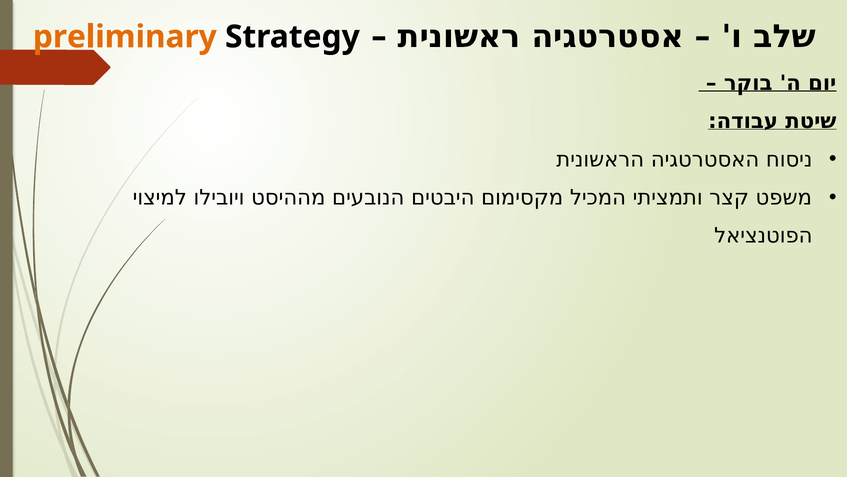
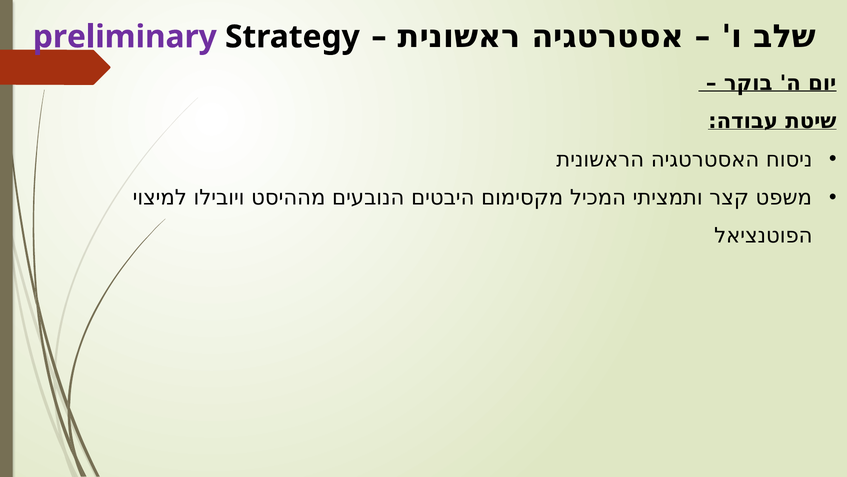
preliminary colour: orange -> purple
